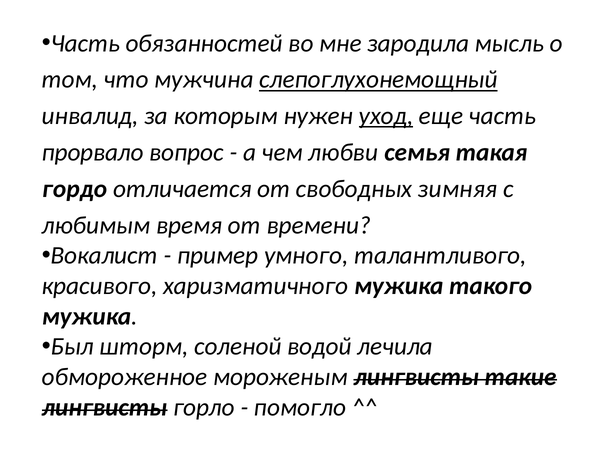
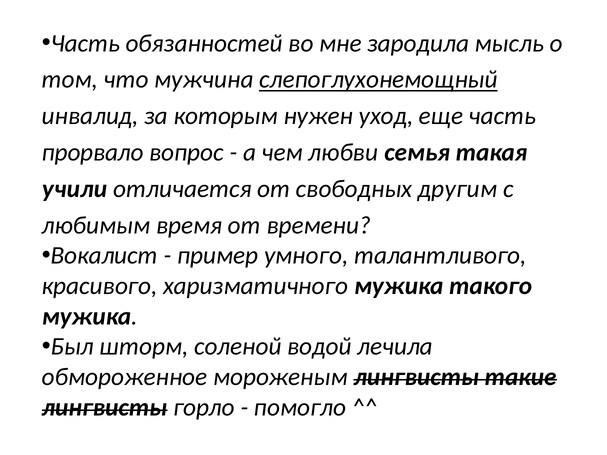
уход underline: present -> none
гордо: гордо -> учили
зимняя: зимняя -> другим
